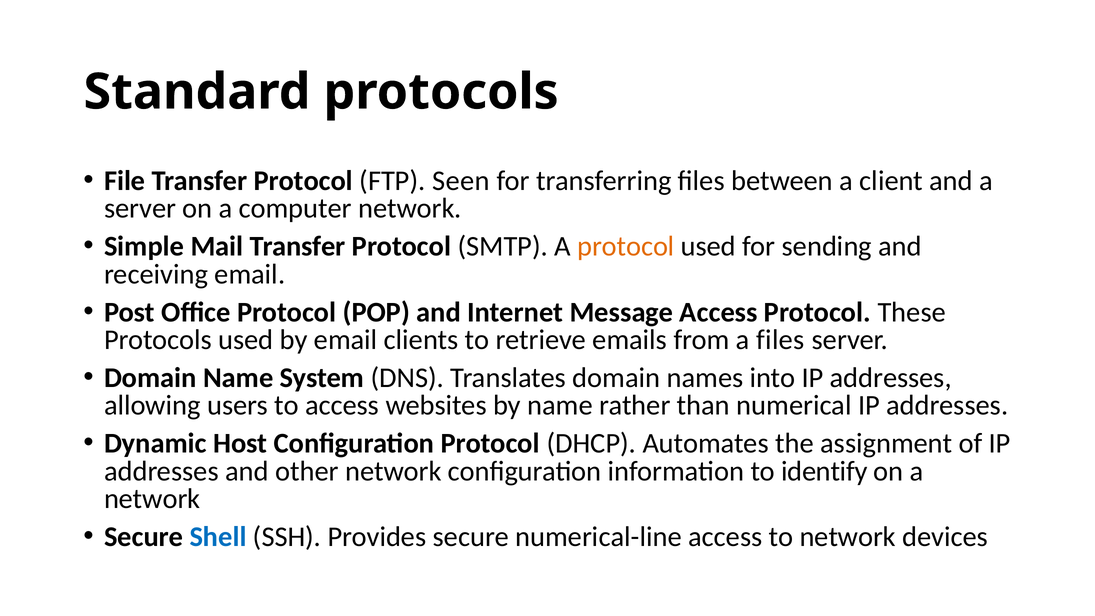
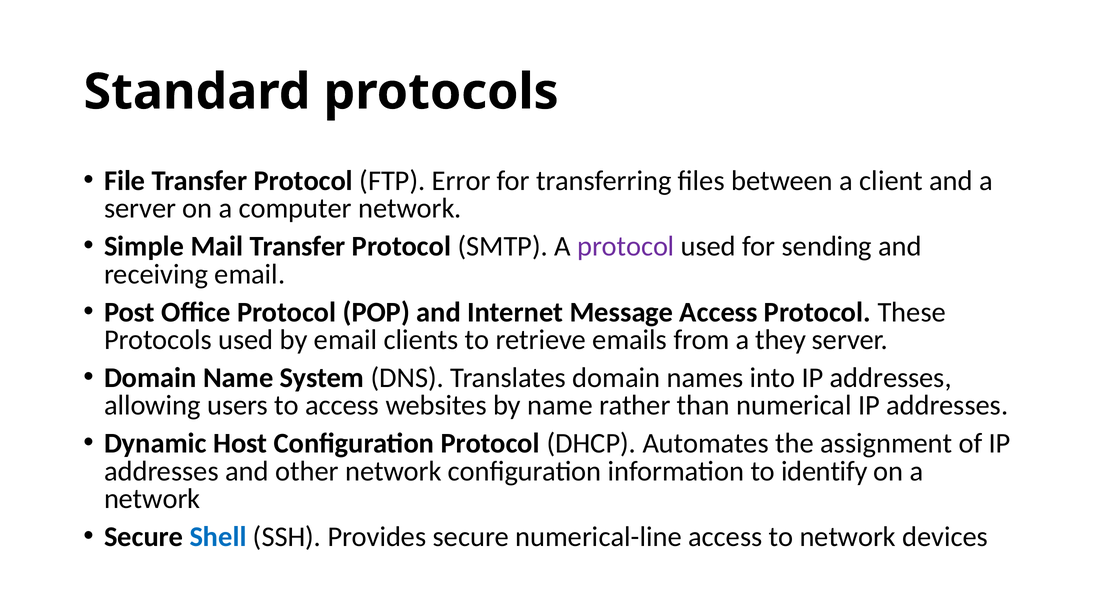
Seen: Seen -> Error
protocol at (626, 246) colour: orange -> purple
a files: files -> they
